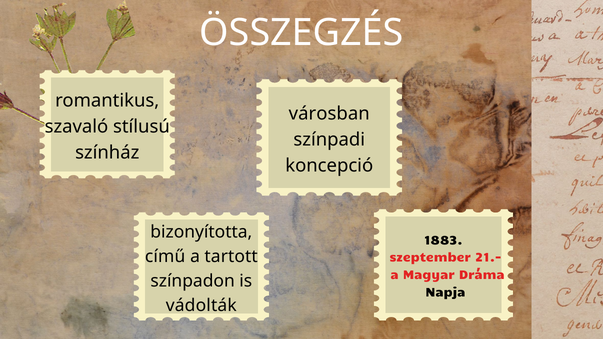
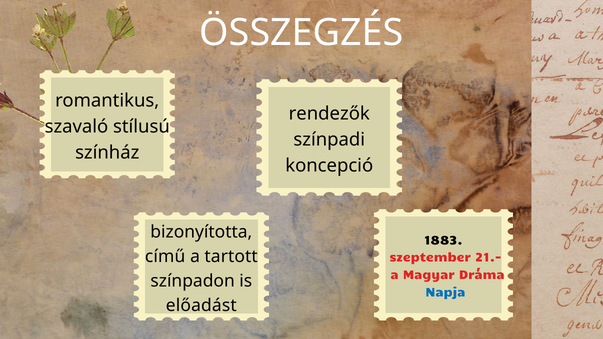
városban: városban -> rendezők
Napja colour: black -> blue
vádolták: vádolták -> előadást
